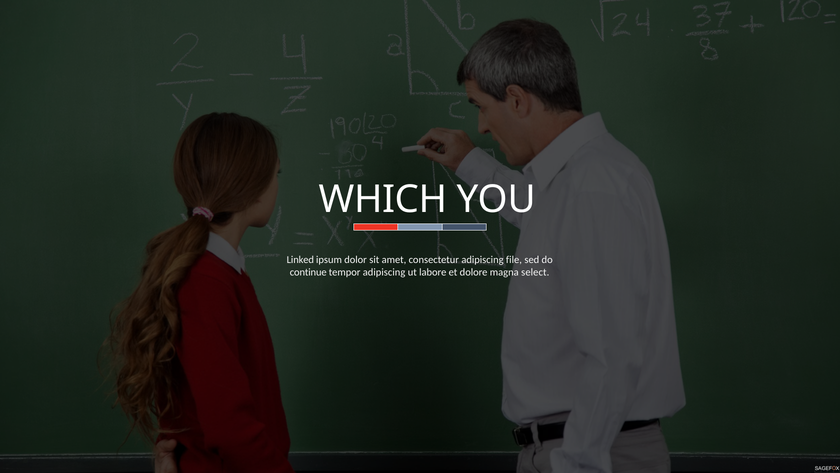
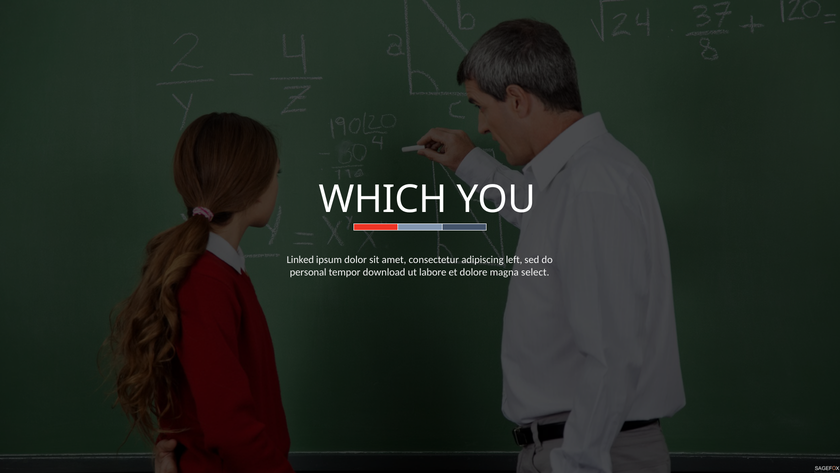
file: file -> left
continue: continue -> personal
tempor adipiscing: adipiscing -> download
